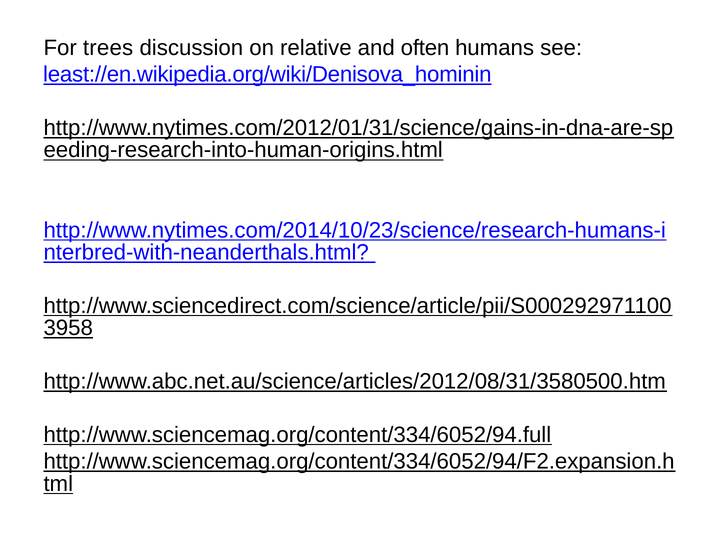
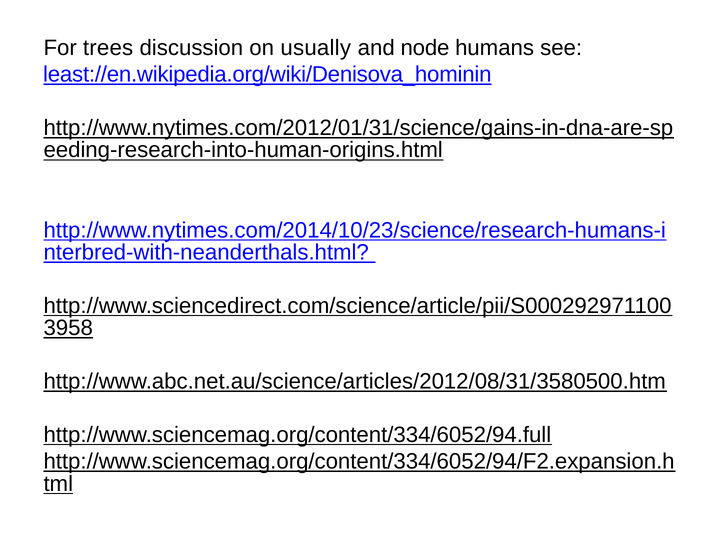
relative: relative -> usually
often: often -> node
